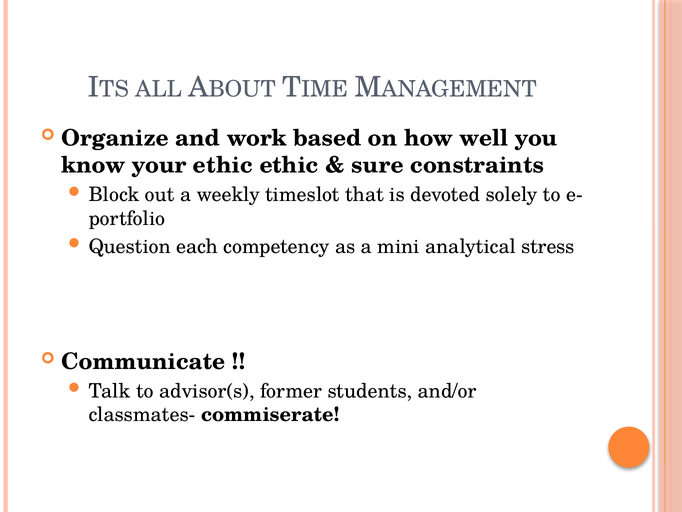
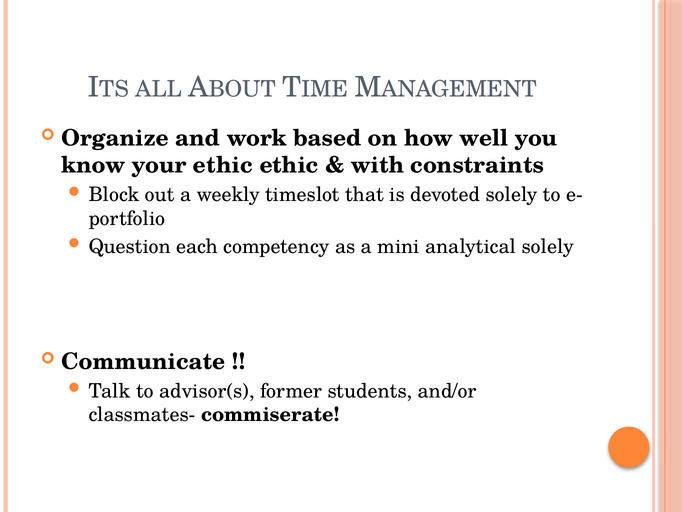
sure: sure -> with
analytical stress: stress -> solely
